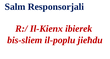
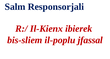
jieħdu: jieħdu -> jfassal
